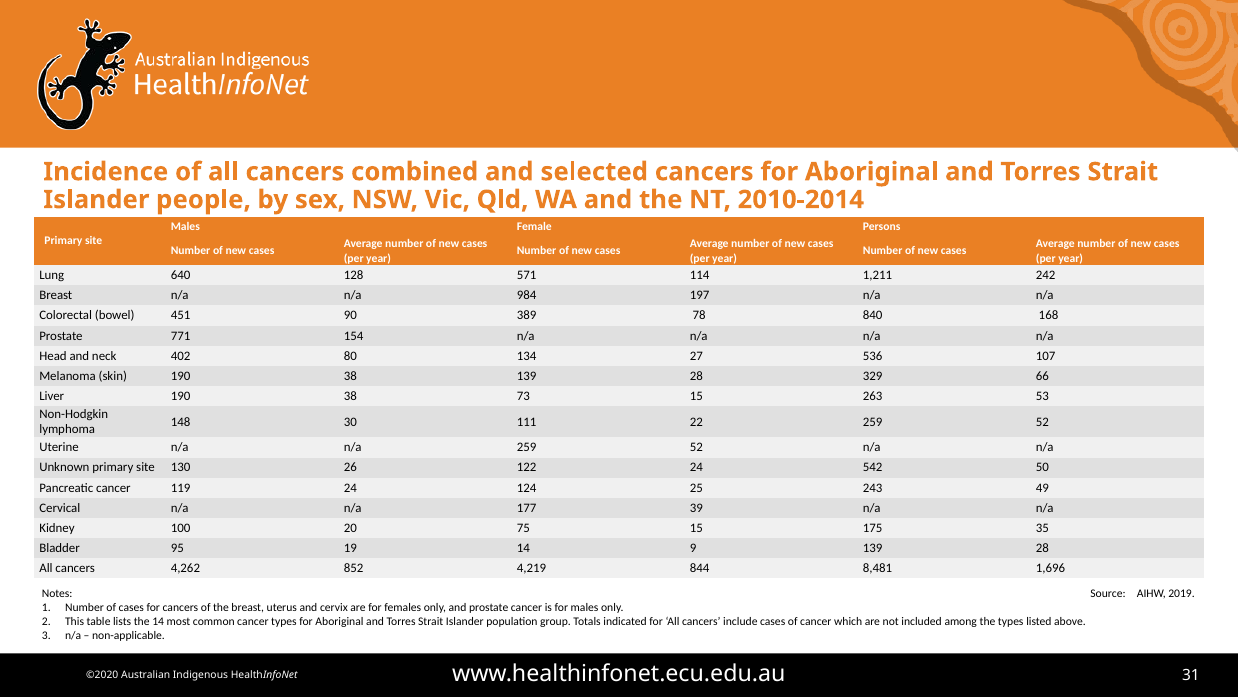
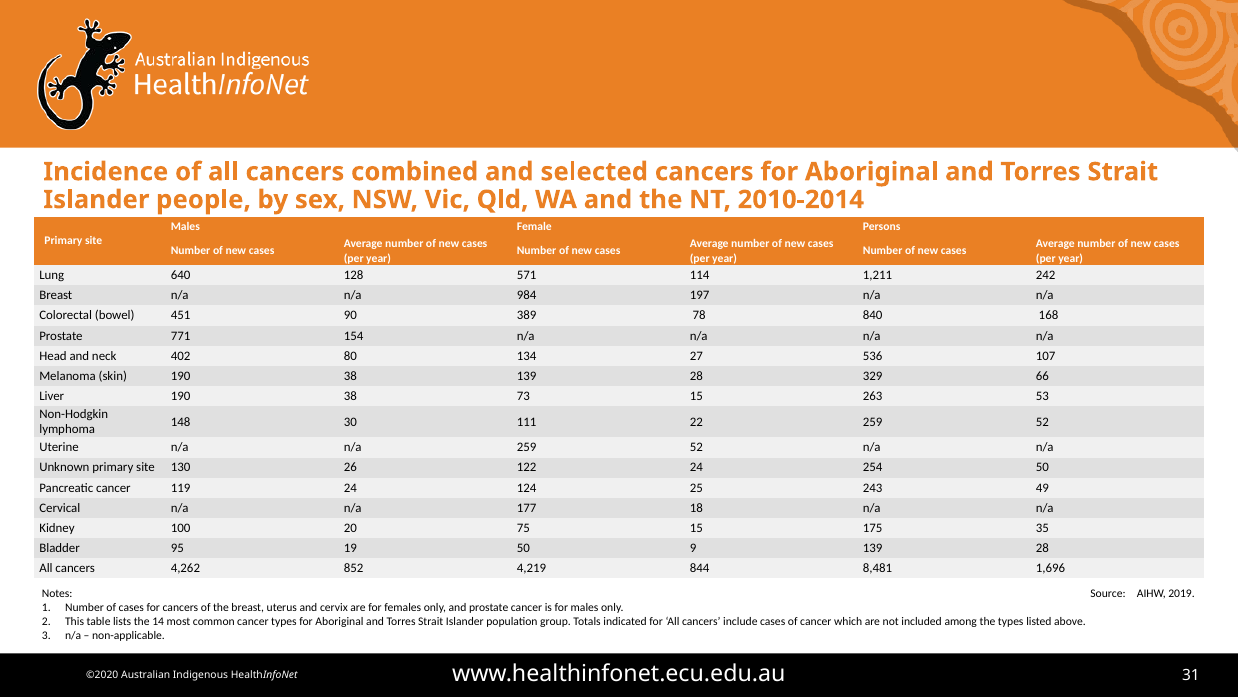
542: 542 -> 254
39: 39 -> 18
19 14: 14 -> 50
